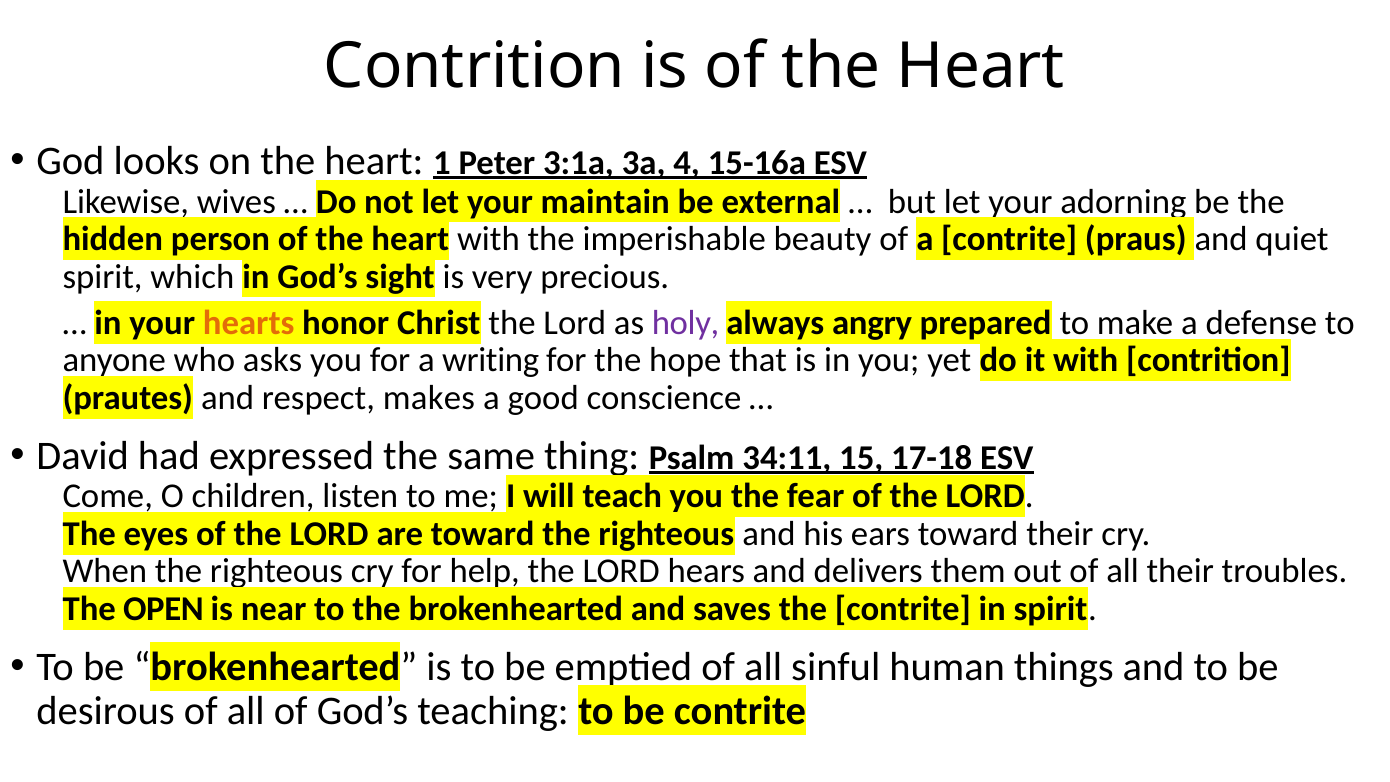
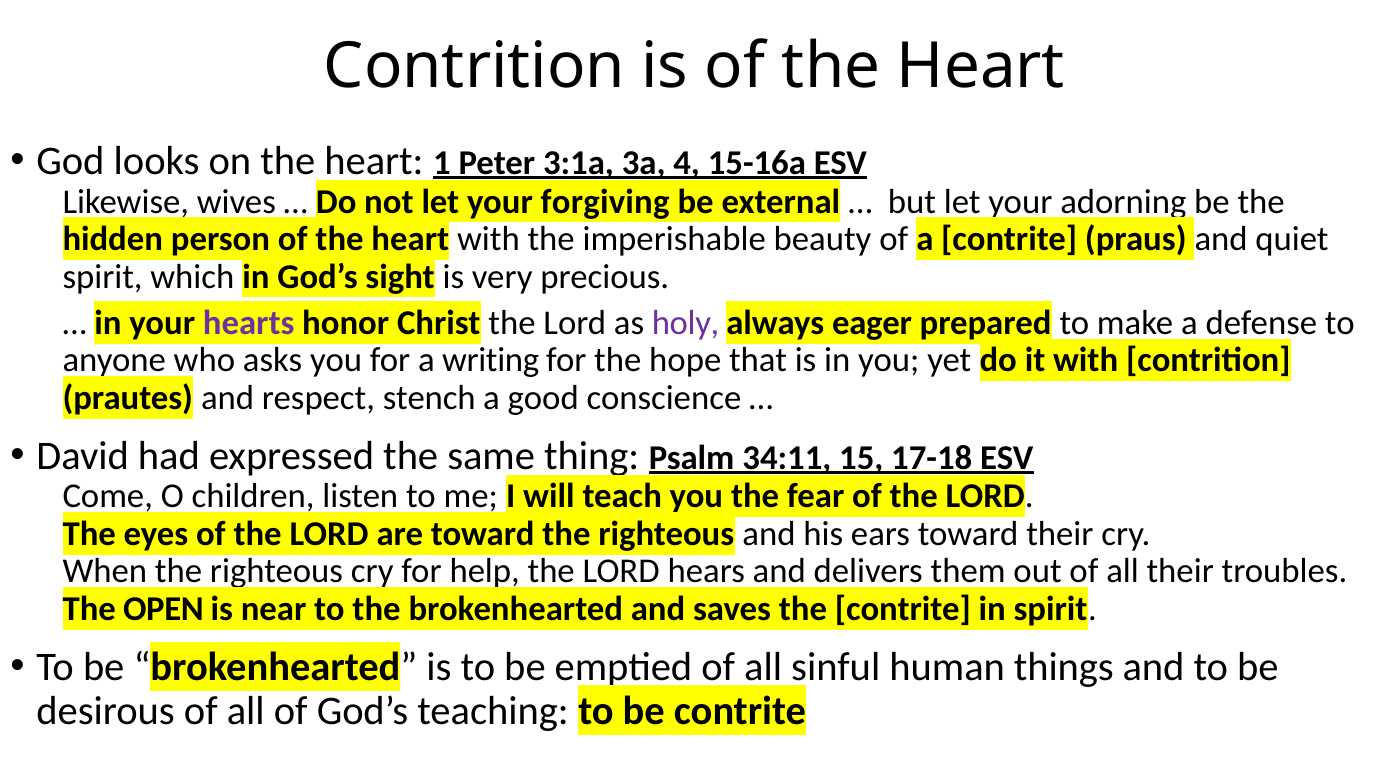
maintain: maintain -> forgiving
hearts colour: orange -> purple
angry: angry -> eager
makes: makes -> stench
